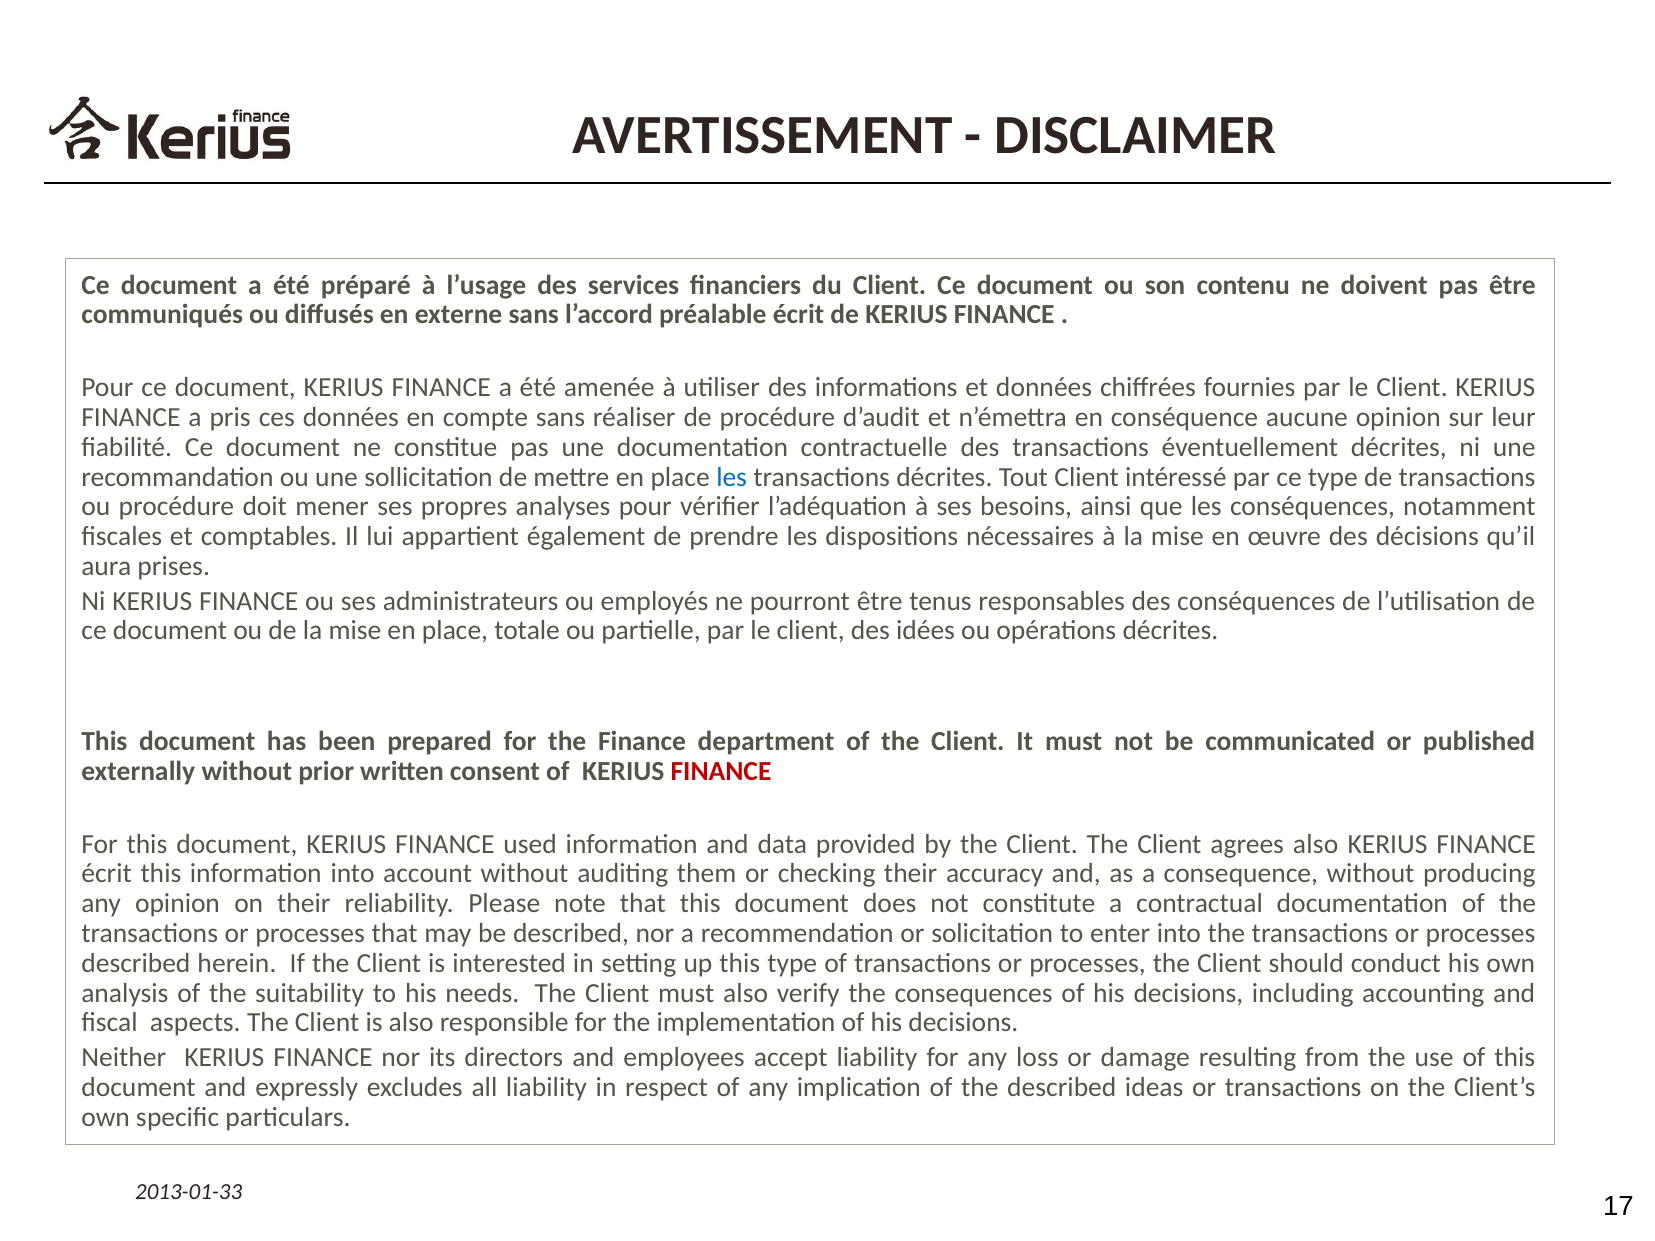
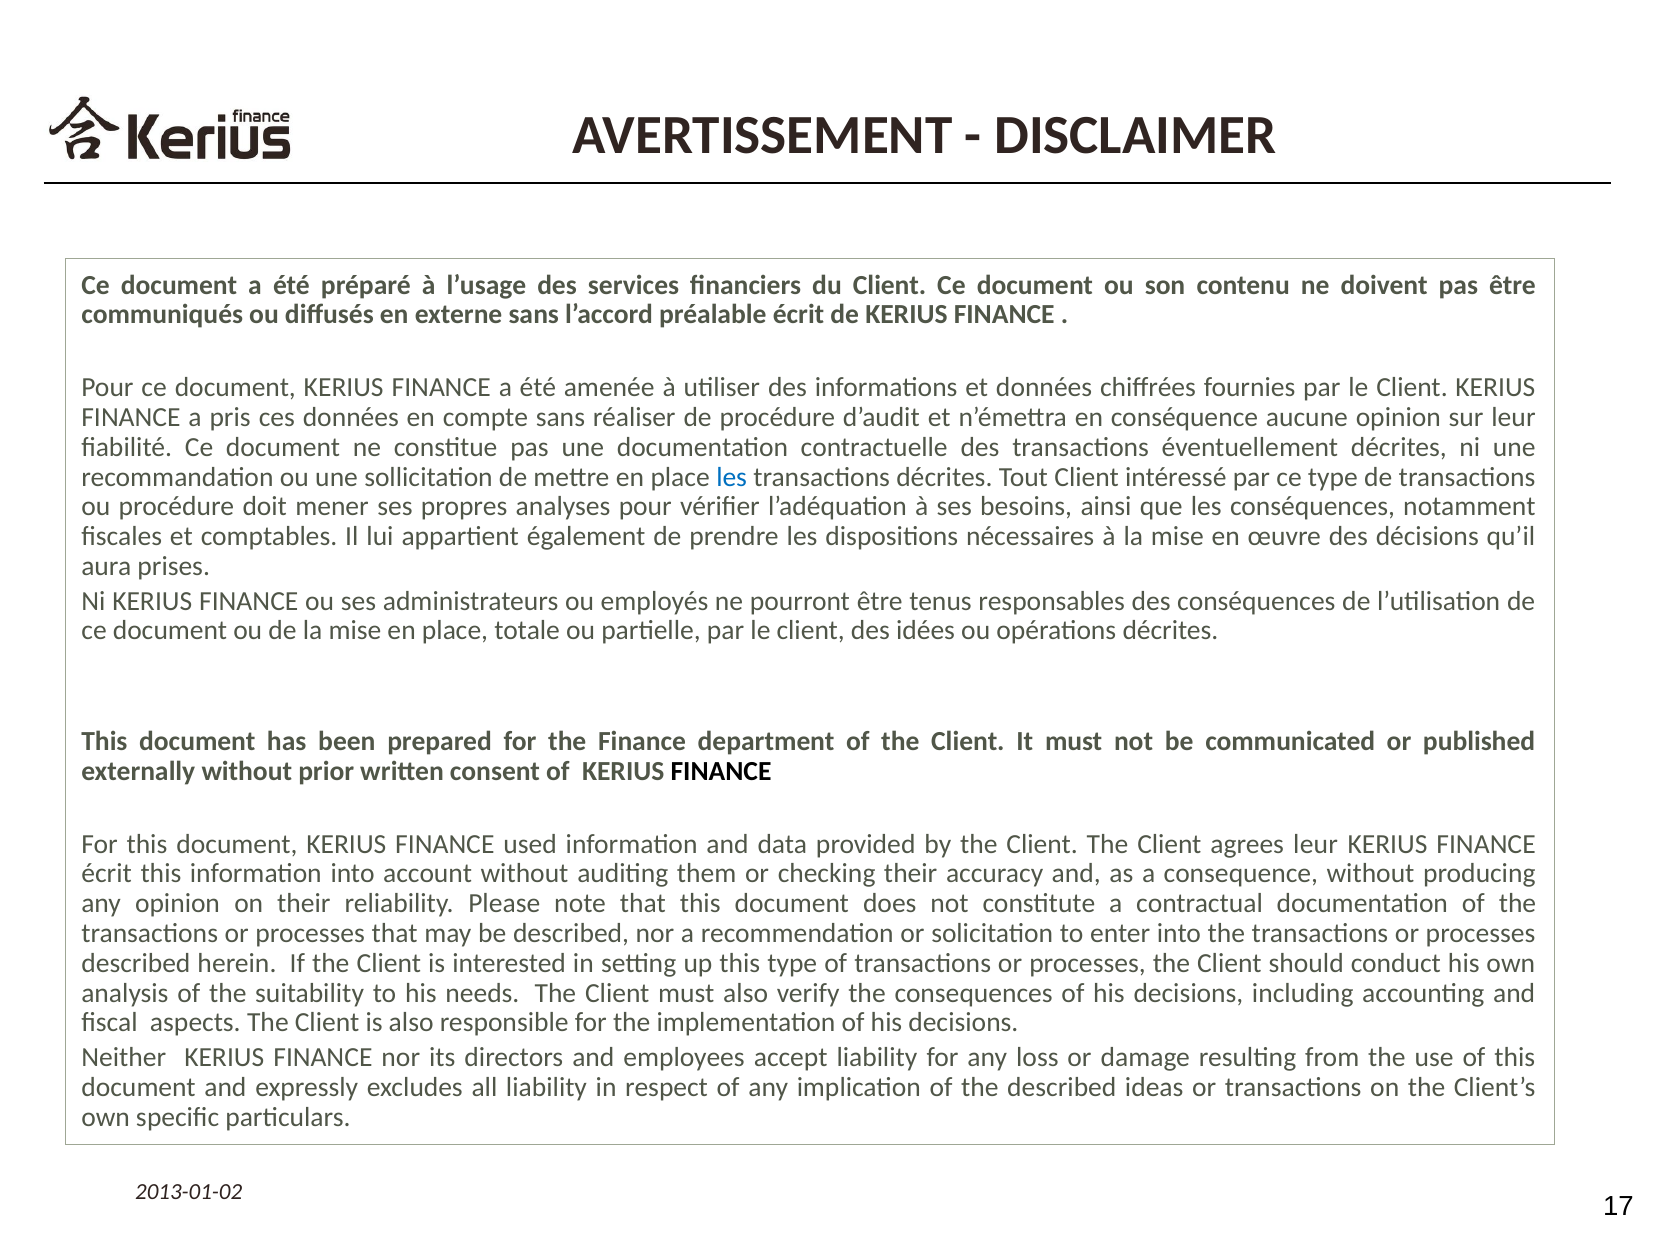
FINANCE at (721, 771) colour: red -> black
agrees also: also -> leur
2013-01-33: 2013-01-33 -> 2013-01-02
